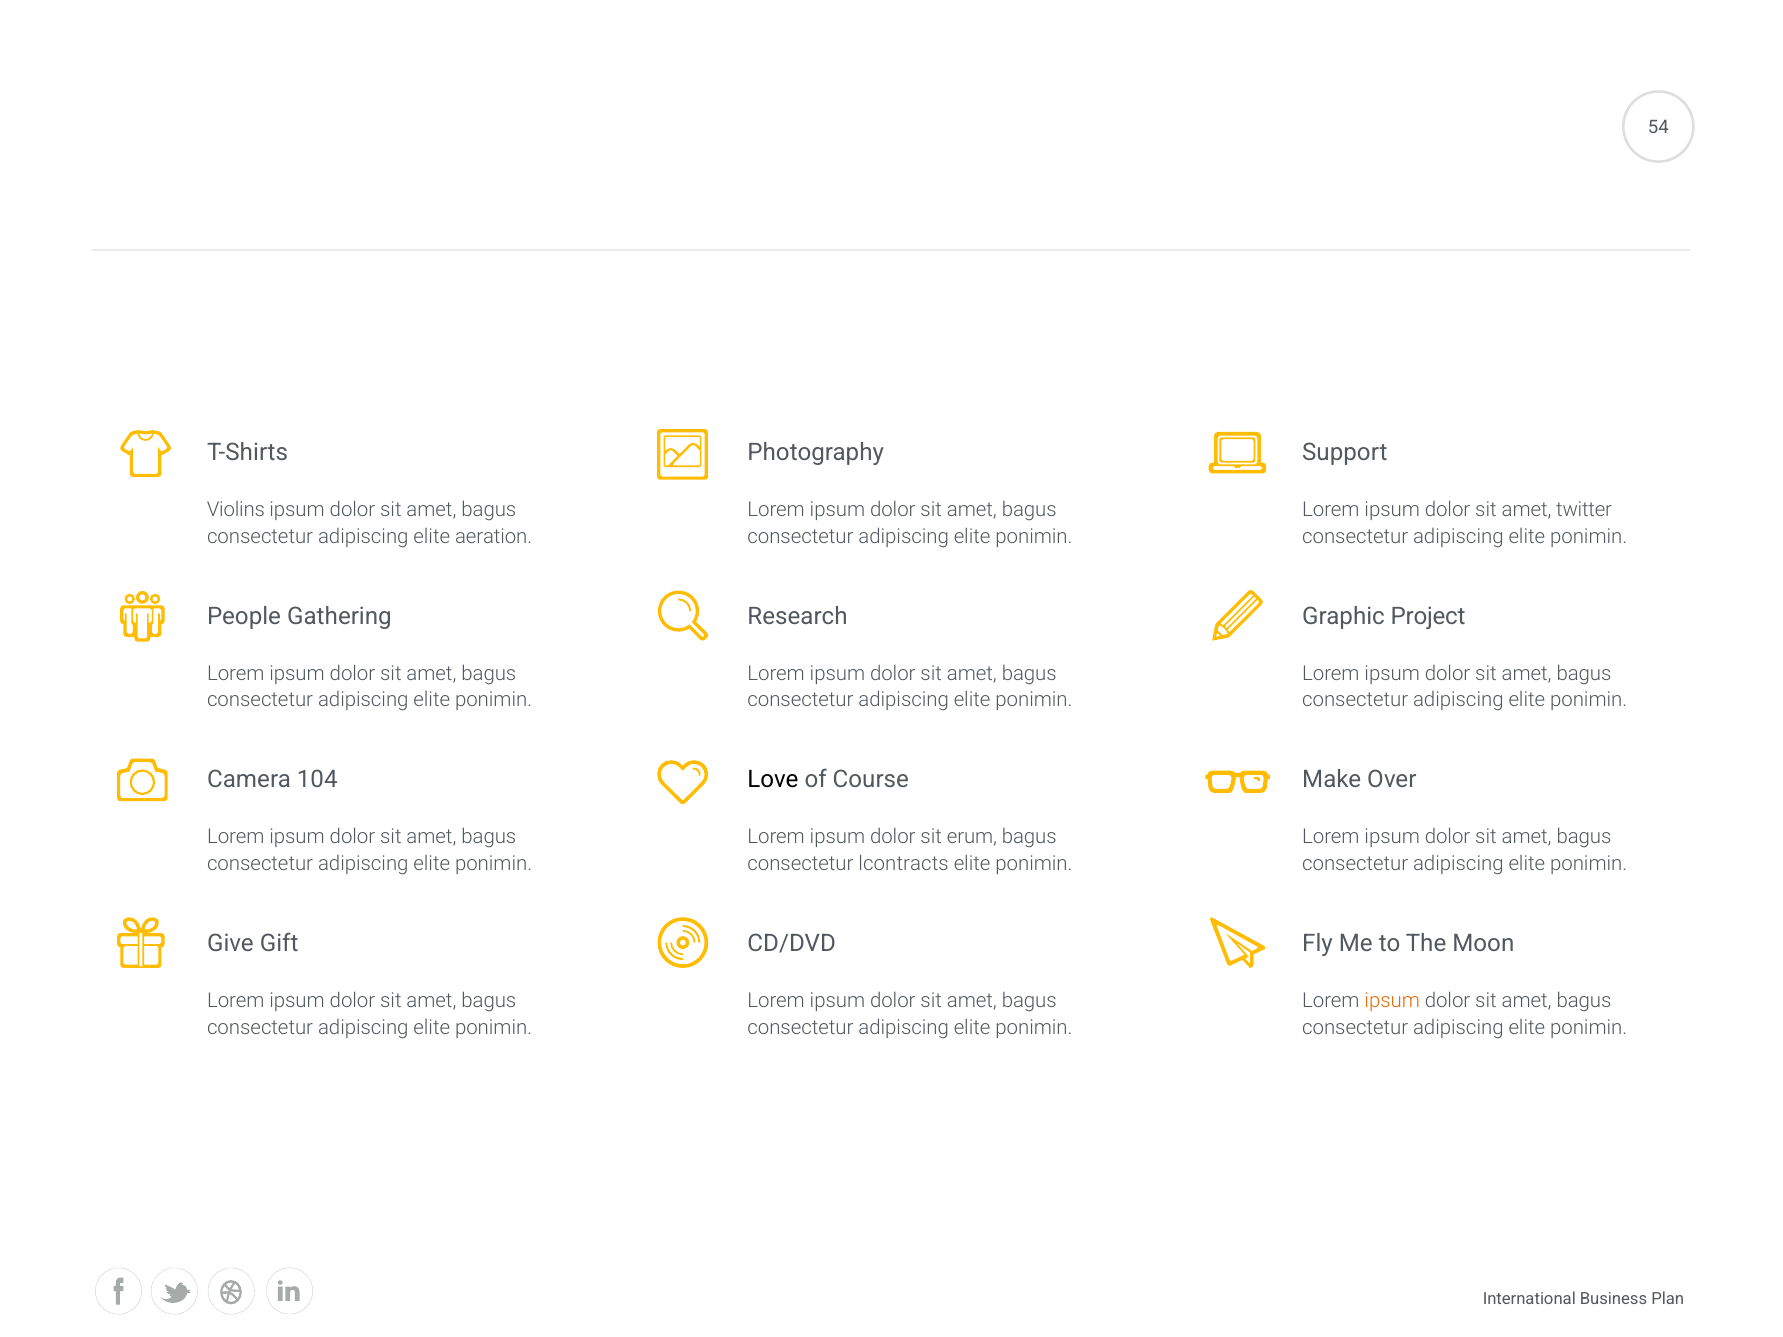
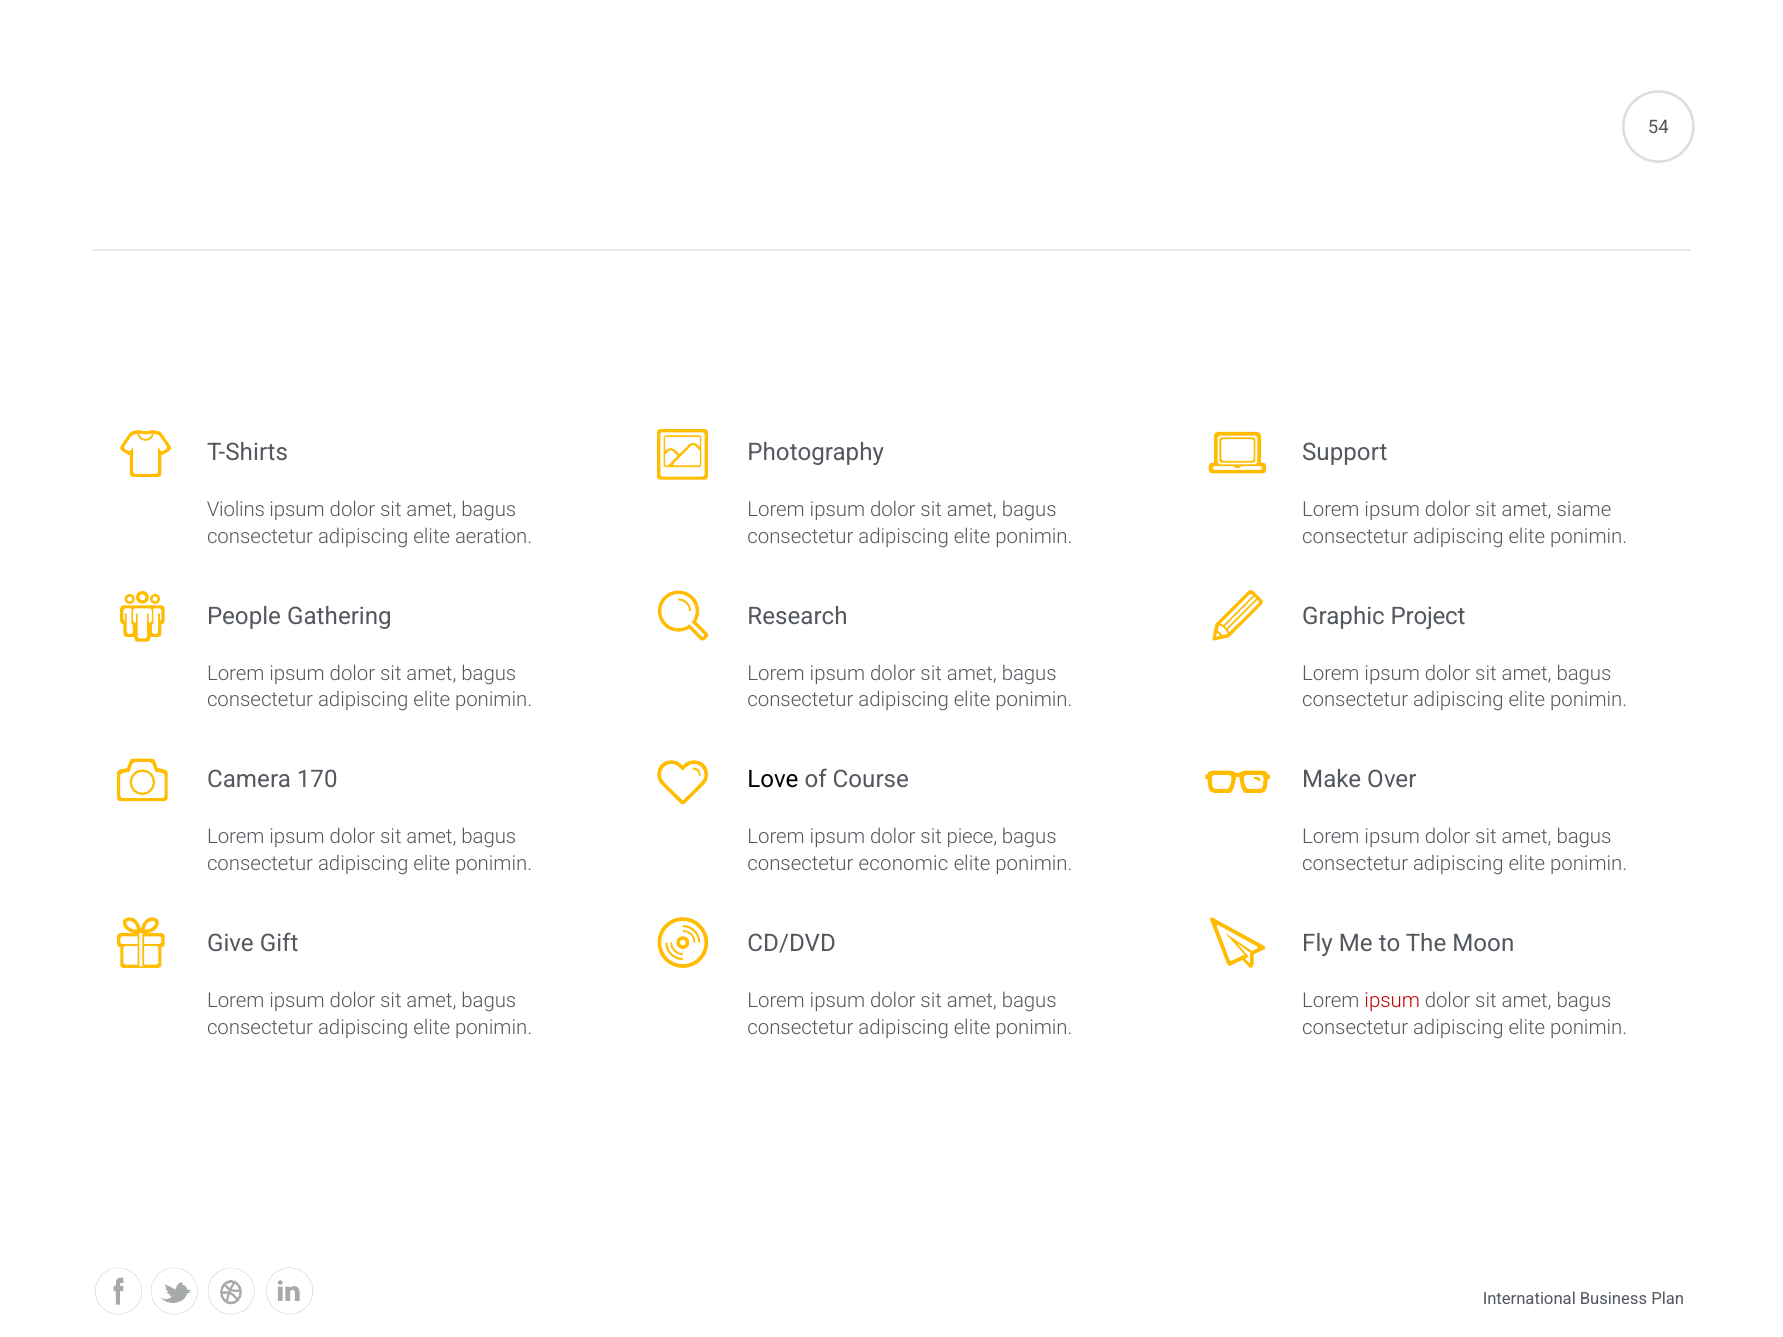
twitter: twitter -> siame
104: 104 -> 170
erum: erum -> piece
lcontracts: lcontracts -> economic
ipsum at (1392, 1001) colour: orange -> red
